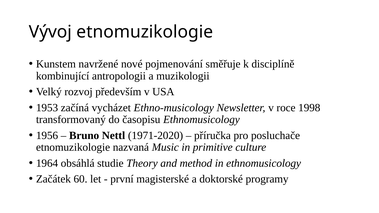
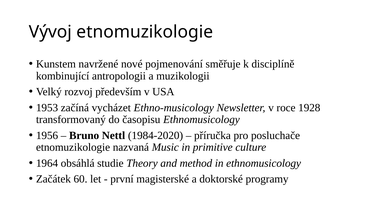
1998: 1998 -> 1928
1971-2020: 1971-2020 -> 1984-2020
